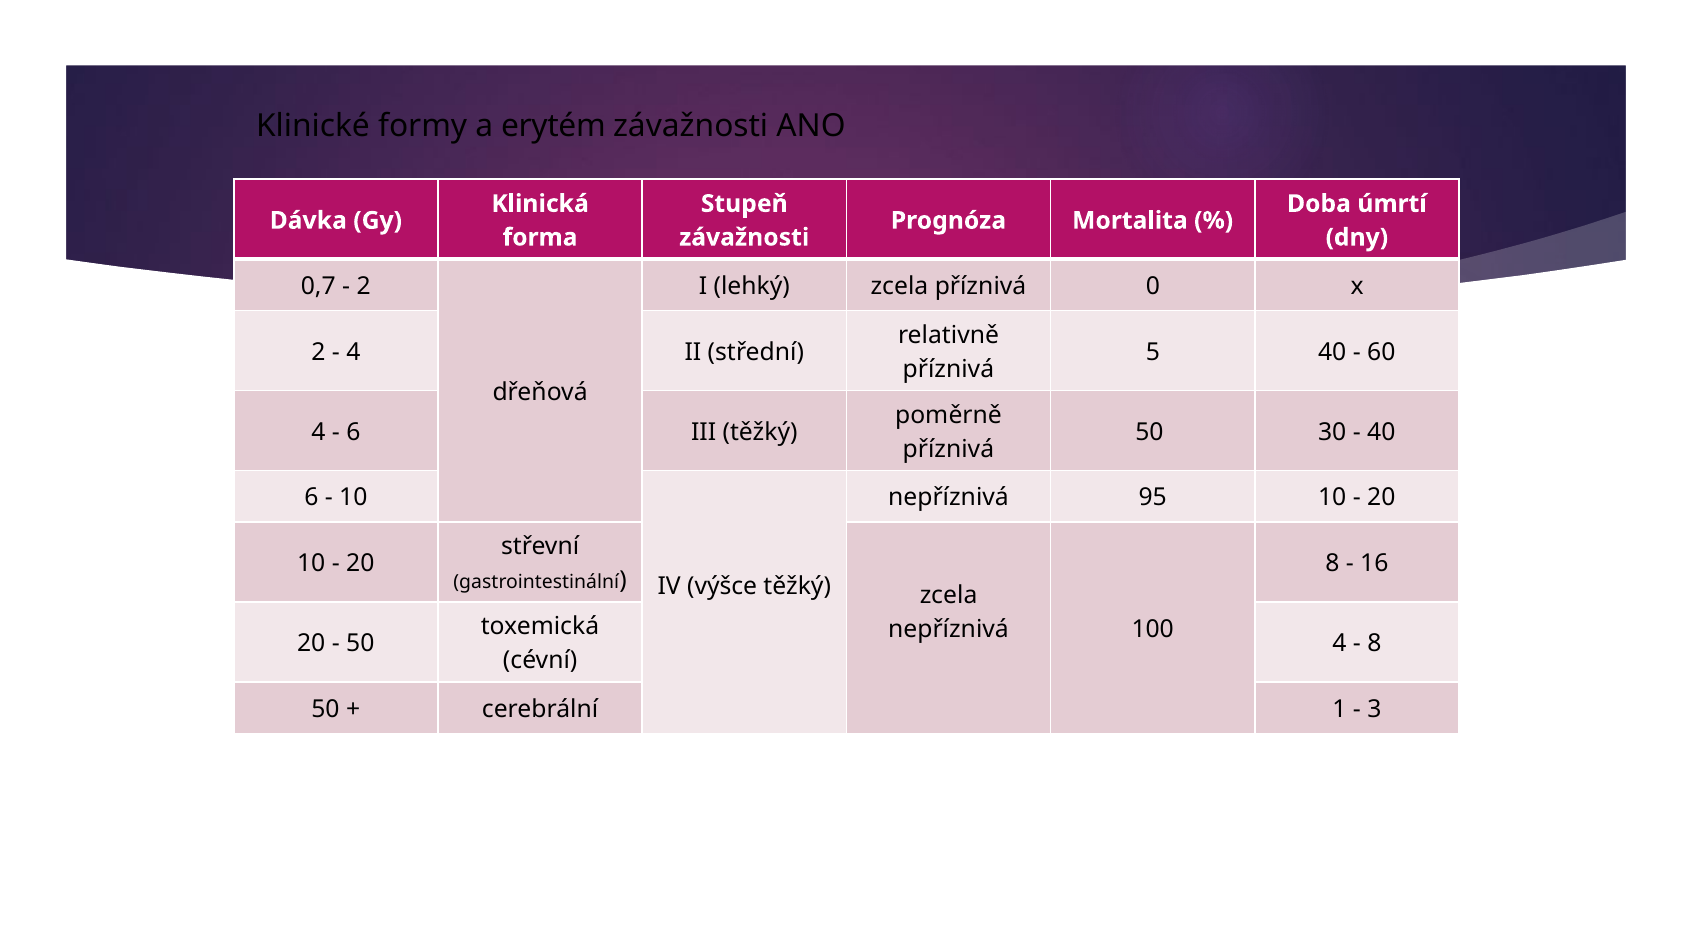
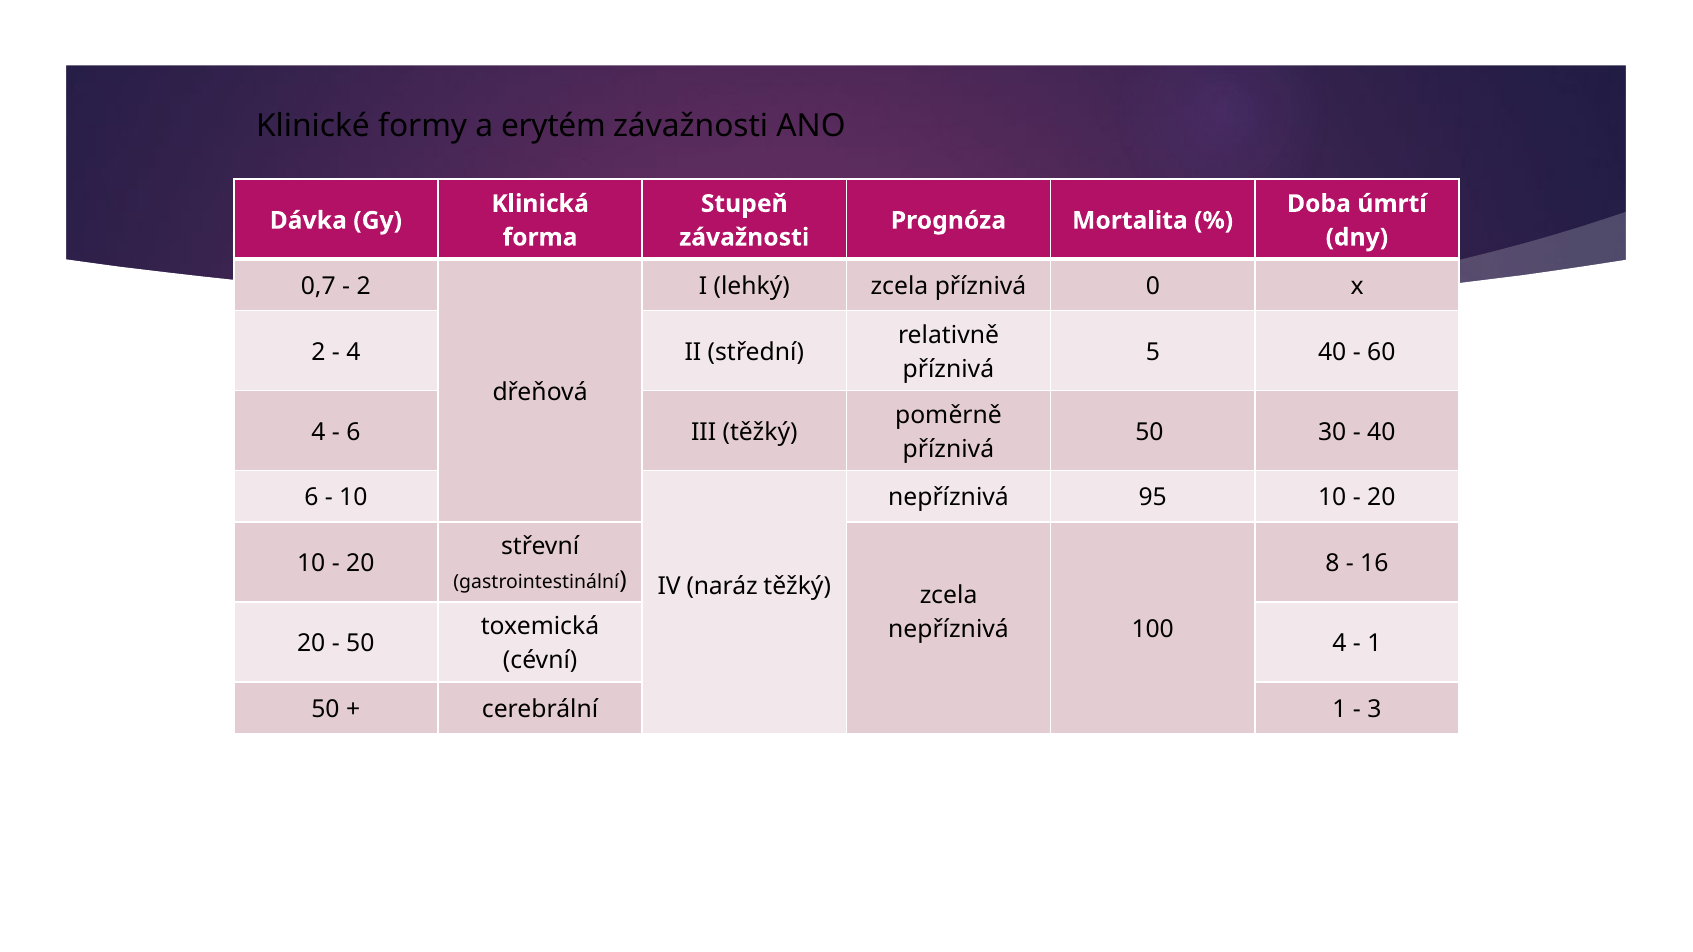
výšce: výšce -> naráz
8 at (1374, 644): 8 -> 1
